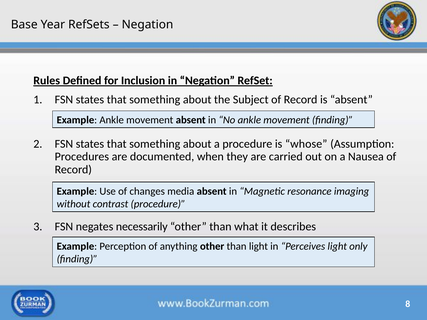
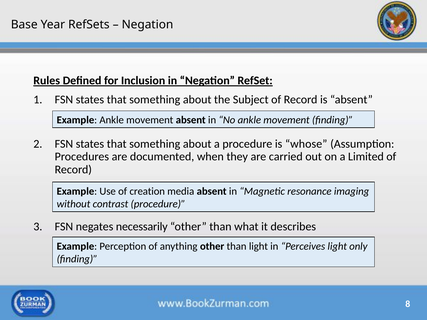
Nausea: Nausea -> Limited
changes: changes -> creation
